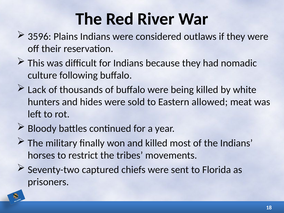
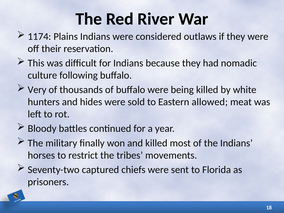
3596: 3596 -> 1174
Lack: Lack -> Very
